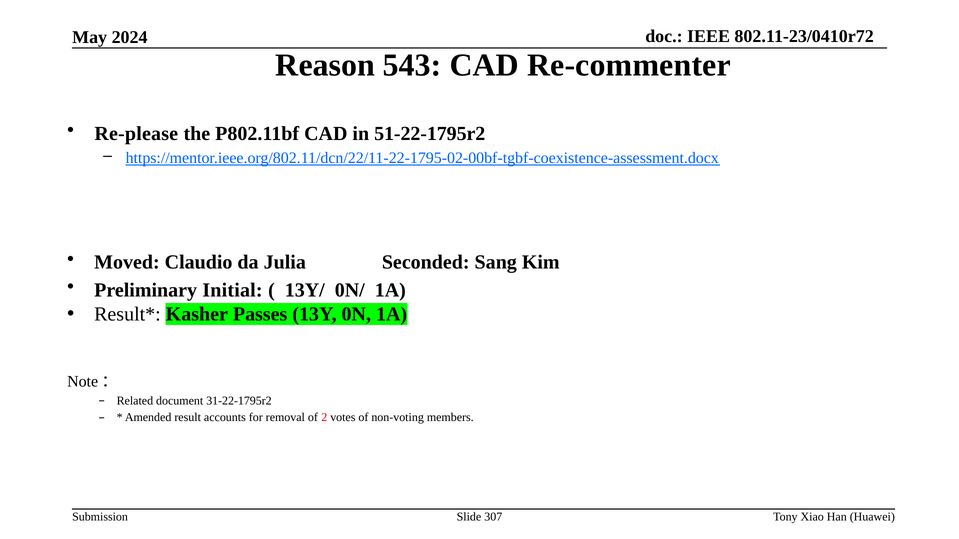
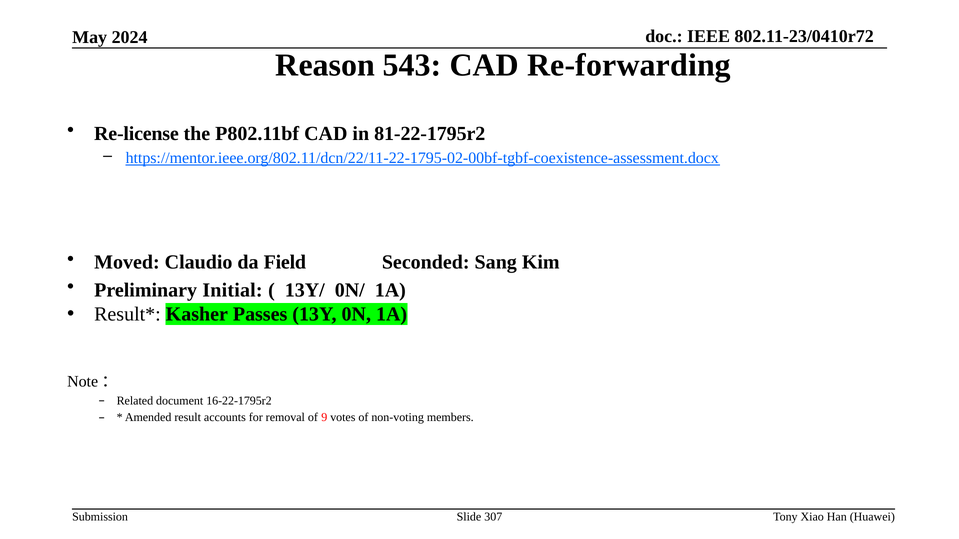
Re-commenter: Re-commenter -> Re-forwarding
Re-please: Re-please -> Re-license
51-22-1795r2: 51-22-1795r2 -> 81-22-1795r2
Julia: Julia -> Field
31-22-1795r2: 31-22-1795r2 -> 16-22-1795r2
2: 2 -> 9
